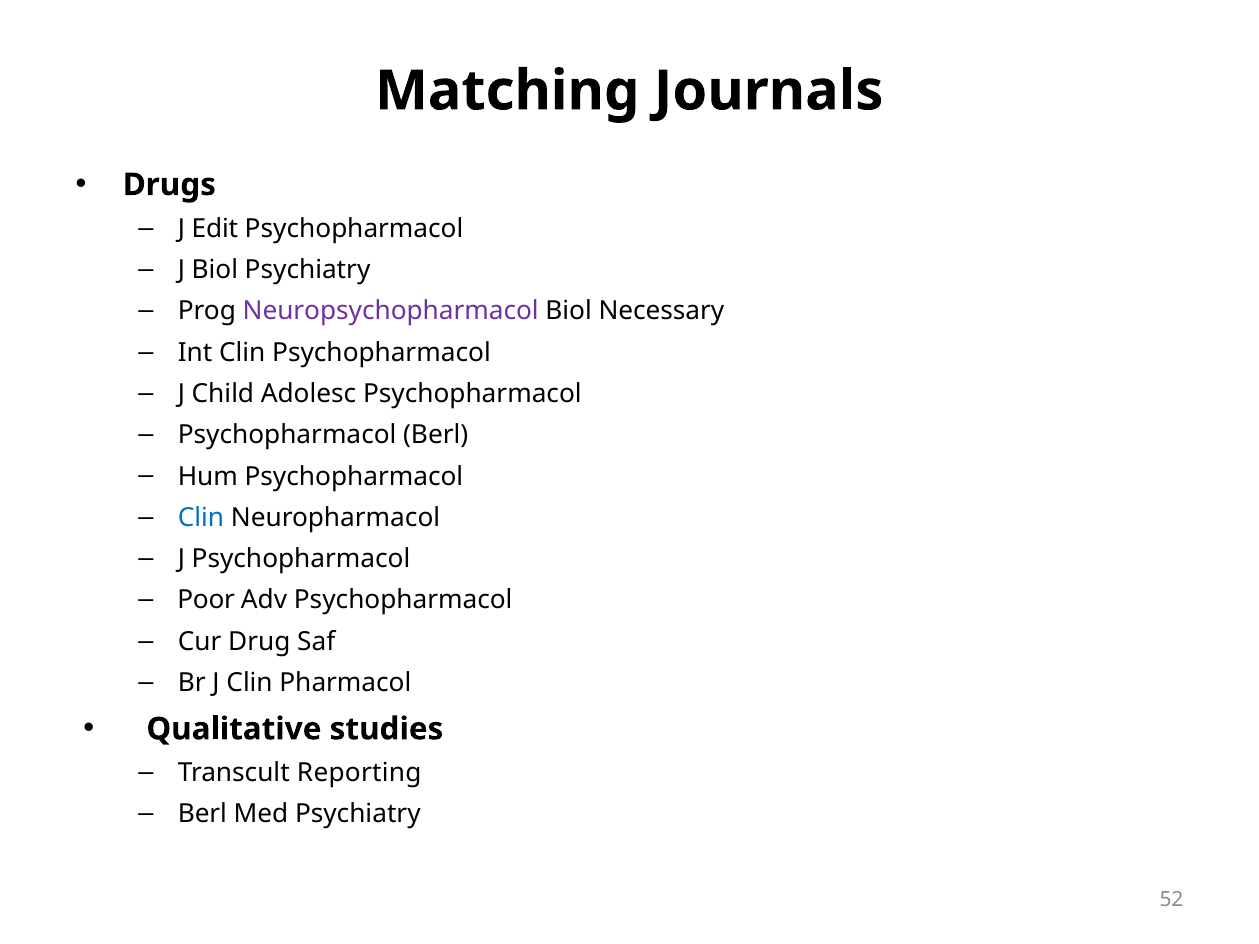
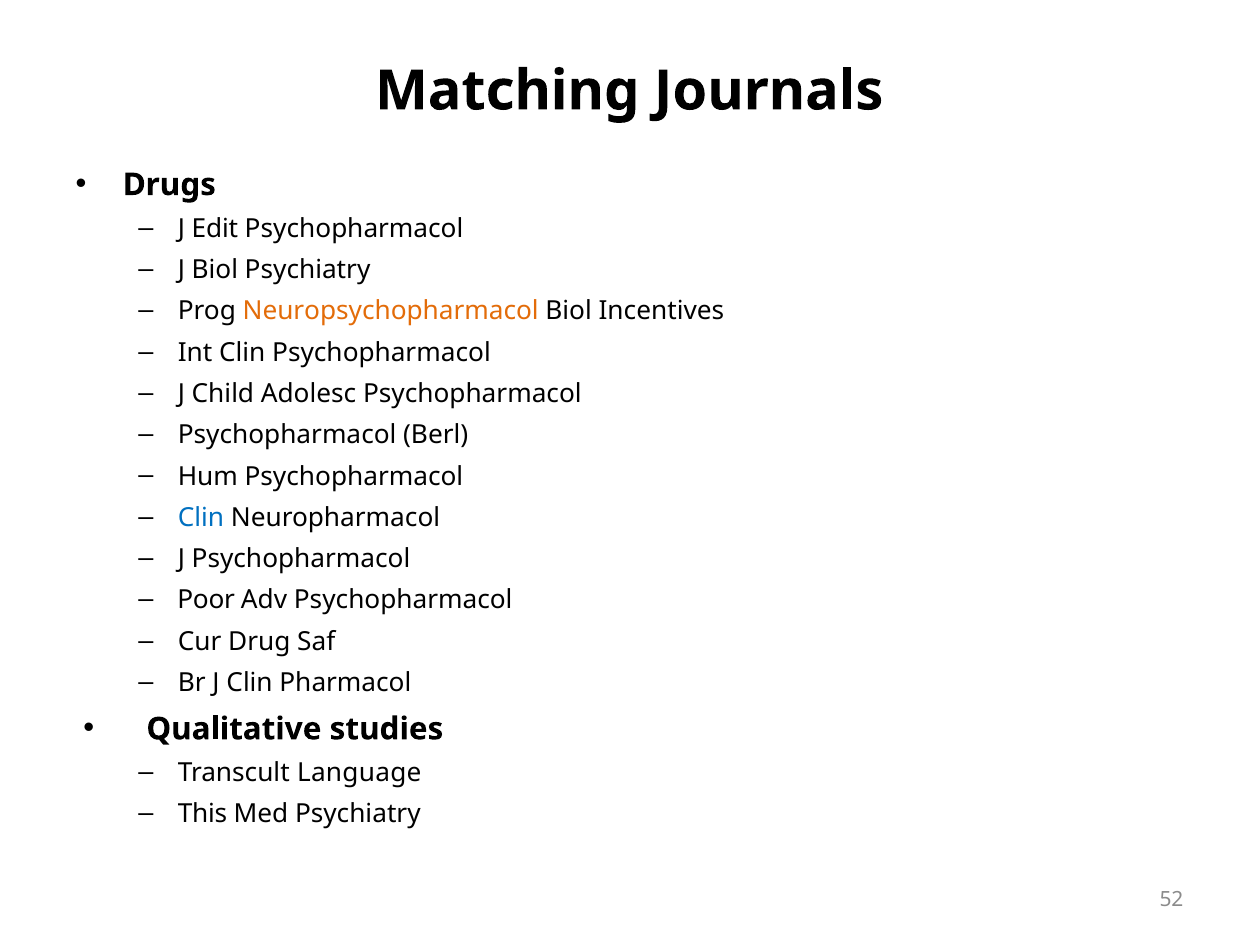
Neuropsychopharmacol colour: purple -> orange
Necessary: Necessary -> Incentives
Reporting: Reporting -> Language
Berl at (202, 815): Berl -> This
